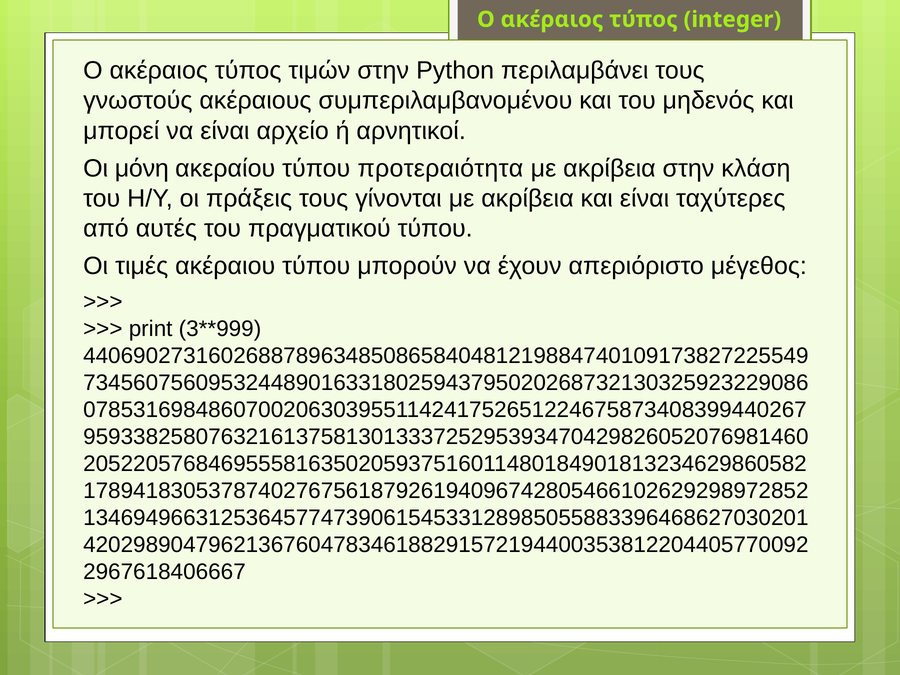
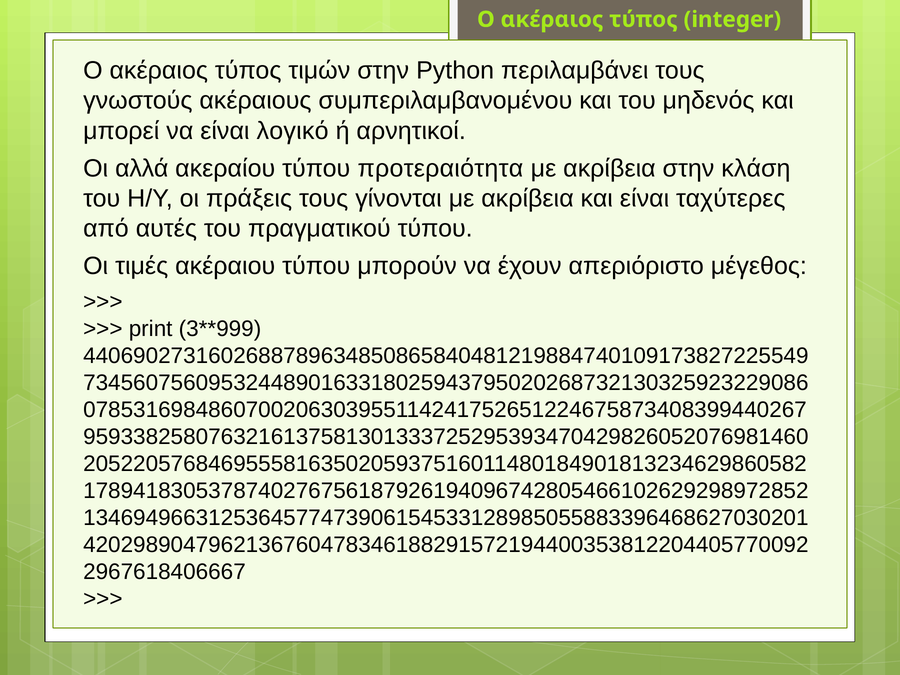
αρχείο: αρχείο -> λογικό
μόνη: μόνη -> αλλά
